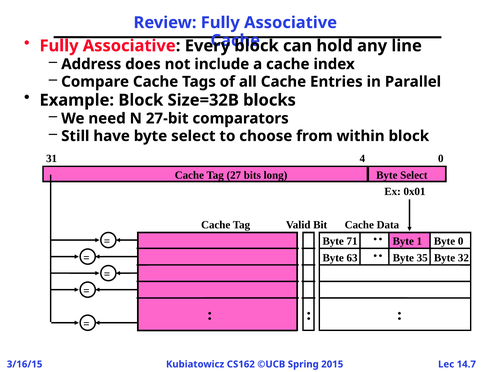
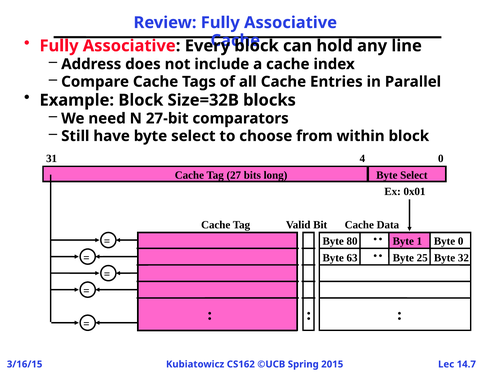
71: 71 -> 80
35: 35 -> 25
